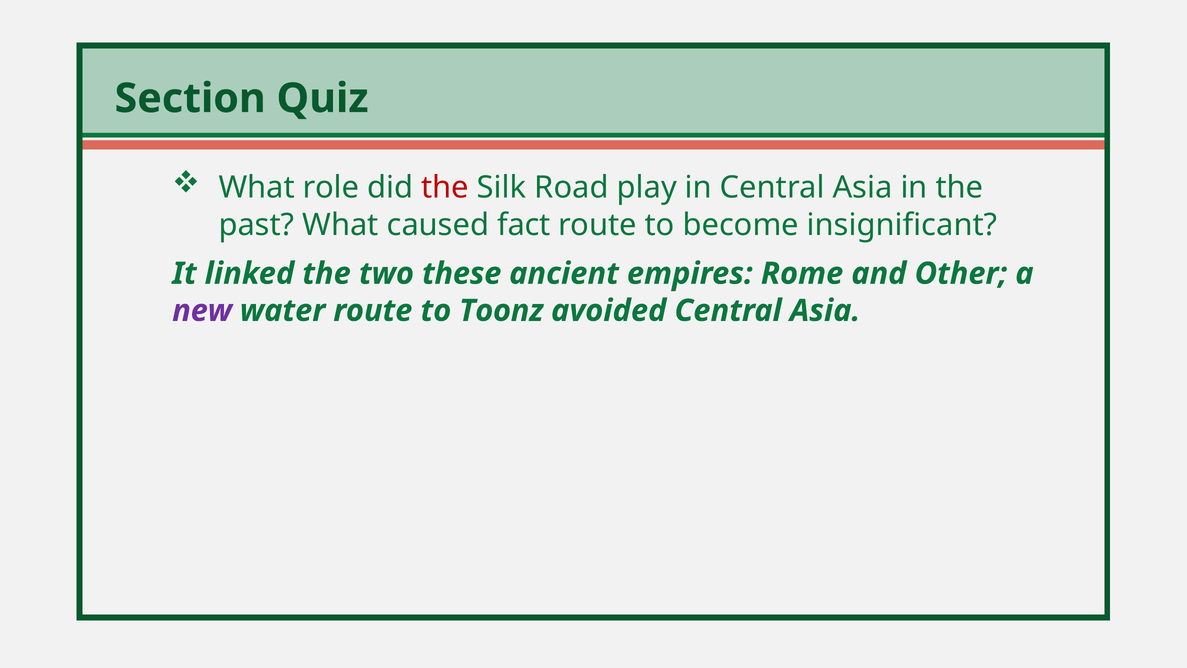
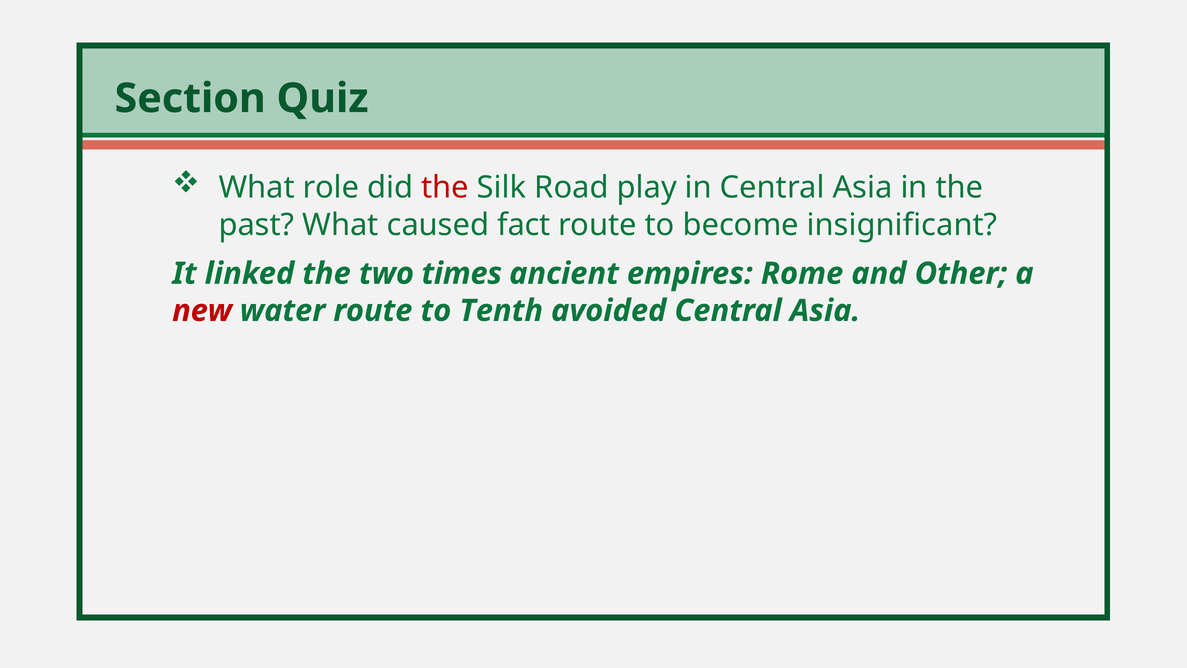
these: these -> times
new colour: purple -> red
Toonz: Toonz -> Tenth
